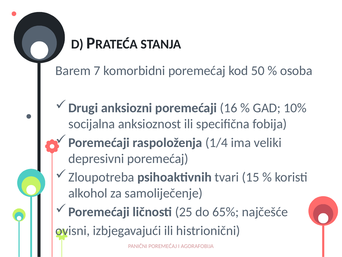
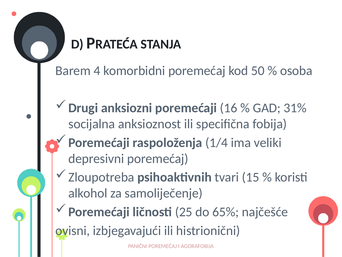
7: 7 -> 4
10%: 10% -> 31%
